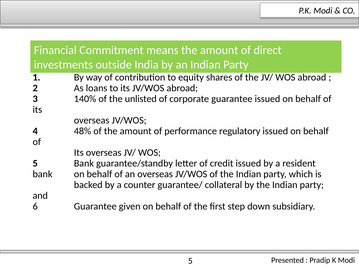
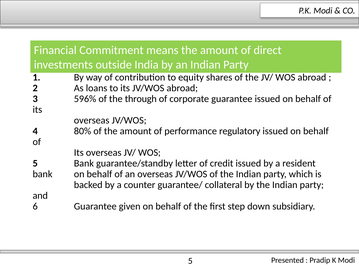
140%: 140% -> 596%
unlisted: unlisted -> through
48%: 48% -> 80%
